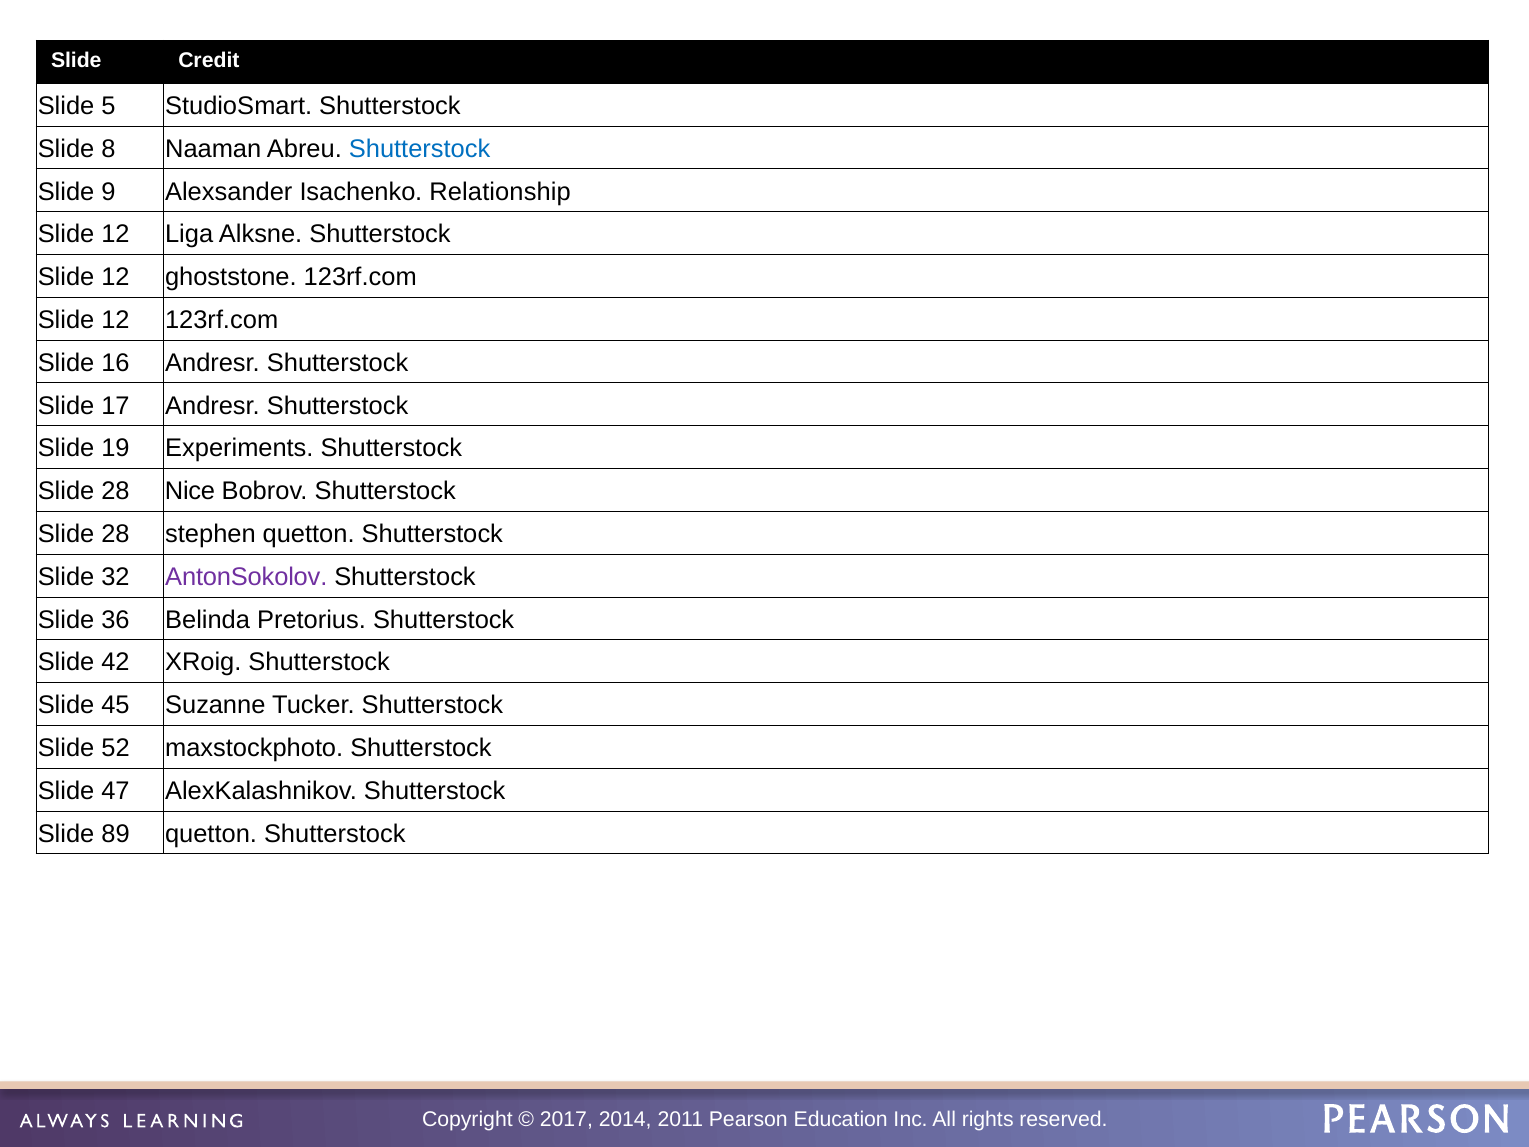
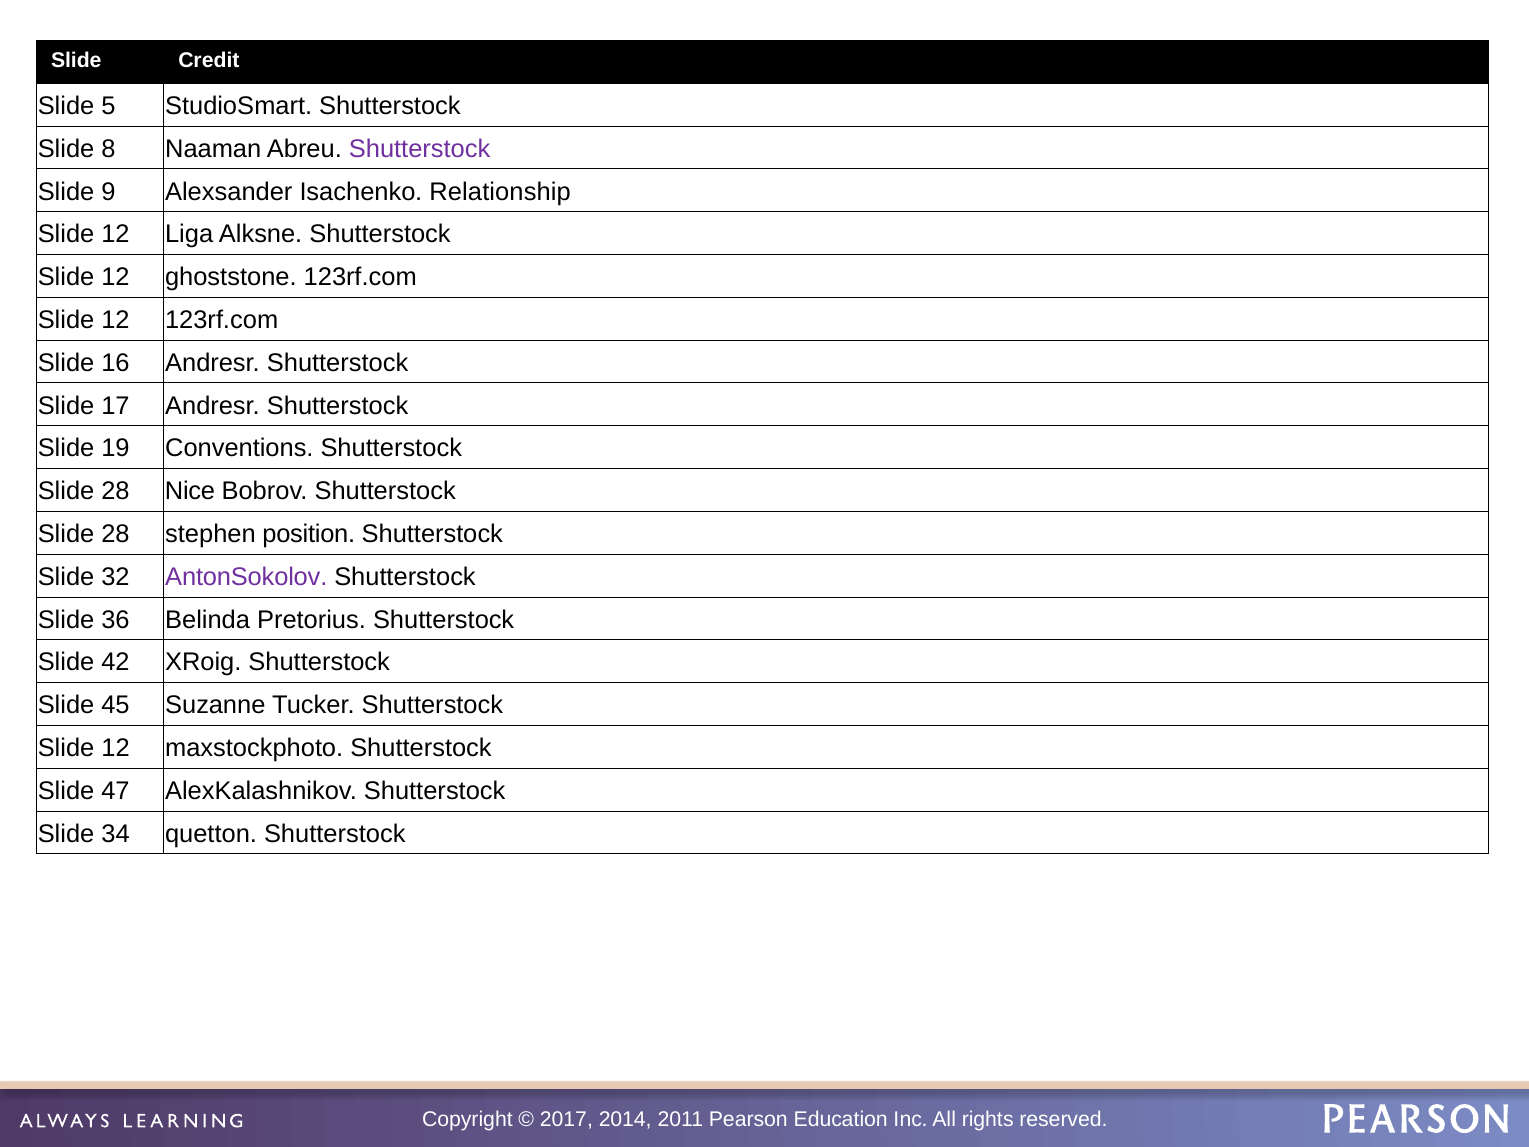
Shutterstock at (420, 149) colour: blue -> purple
Experiments: Experiments -> Conventions
stephen quetton: quetton -> position
52 at (116, 748): 52 -> 12
89: 89 -> 34
